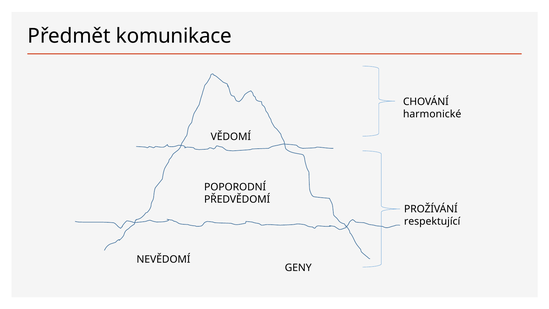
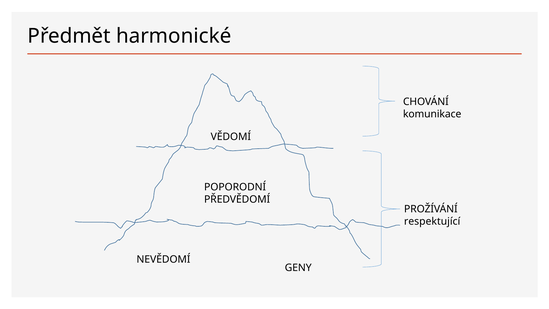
komunikace: komunikace -> harmonické
harmonické: harmonické -> komunikace
